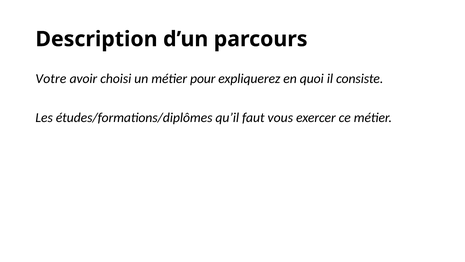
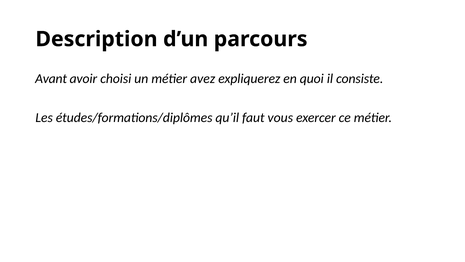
Votre: Votre -> Avant
pour: pour -> avez
